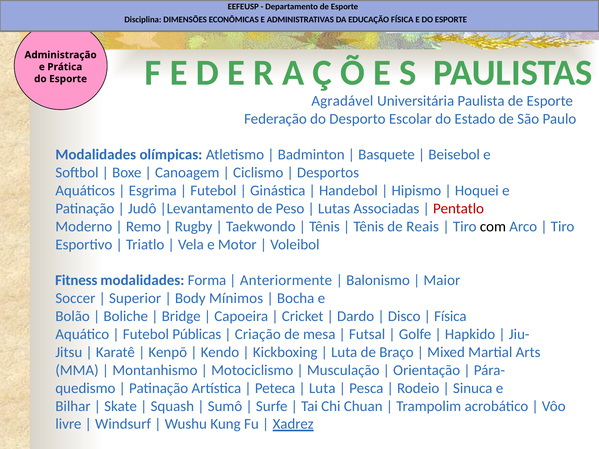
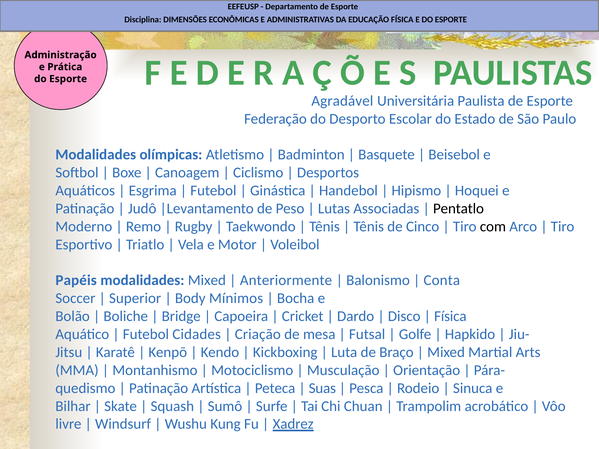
Pentatlo colour: red -> black
Reais: Reais -> Cinco
Fitness: Fitness -> Papéis
modalidades Forma: Forma -> Mixed
Maior: Maior -> Conta
Públicas: Públicas -> Cidades
Luta at (322, 388): Luta -> Suas
